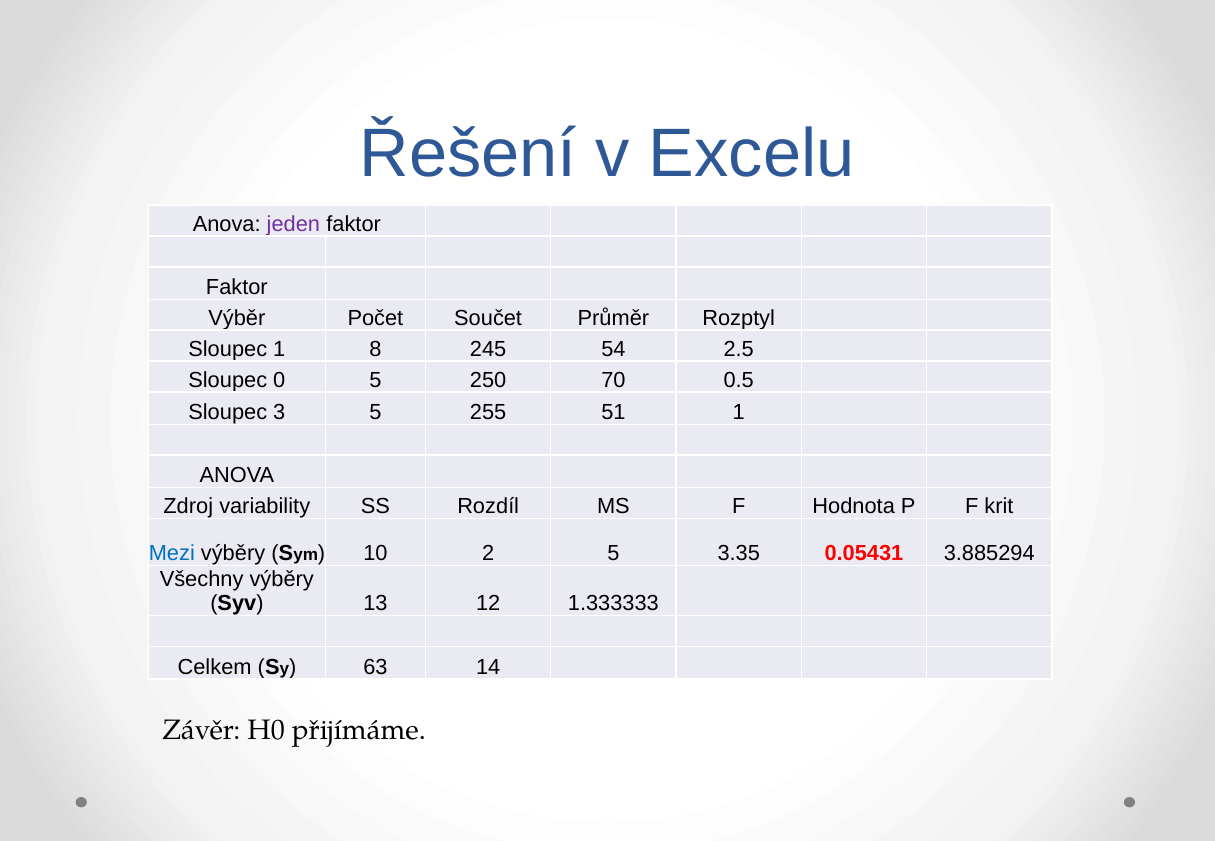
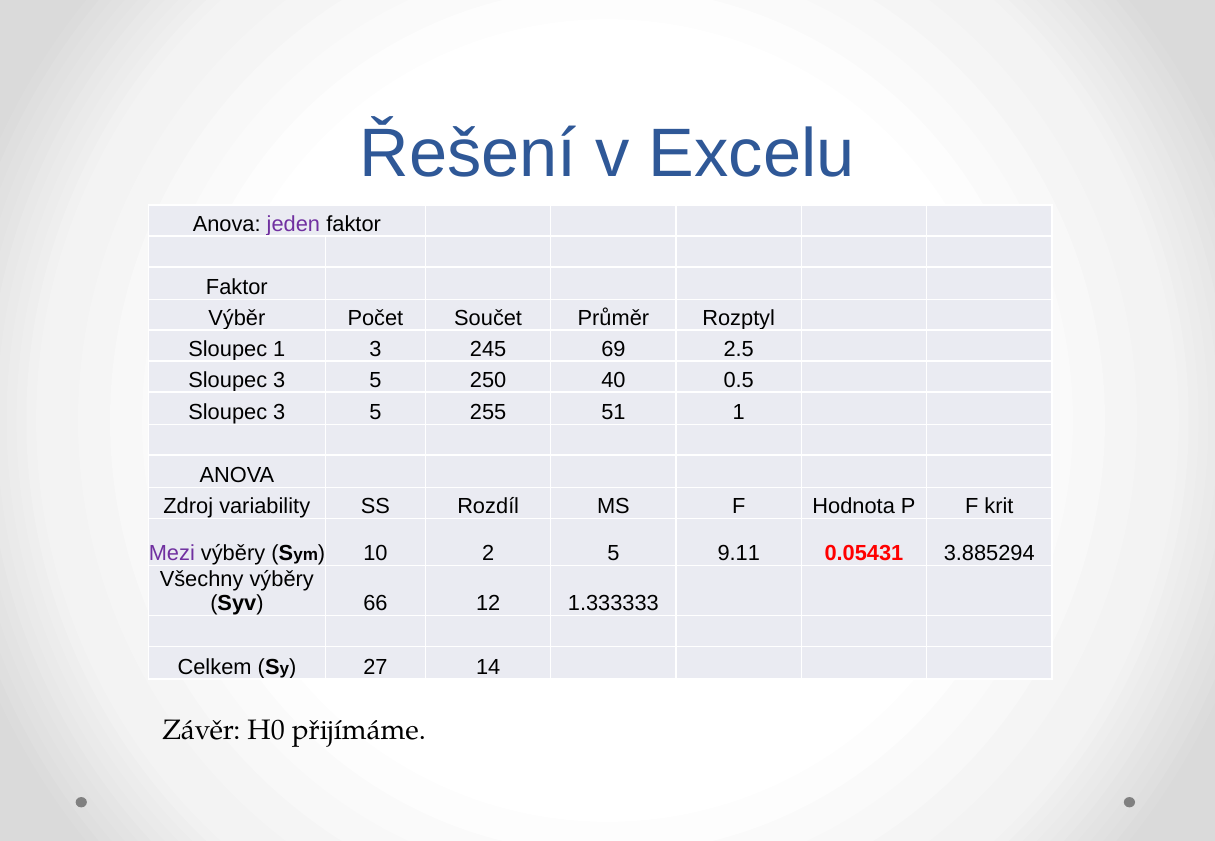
1 8: 8 -> 3
54: 54 -> 69
0 at (279, 380): 0 -> 3
70: 70 -> 40
Mezi colour: blue -> purple
3.35: 3.35 -> 9.11
13: 13 -> 66
63: 63 -> 27
